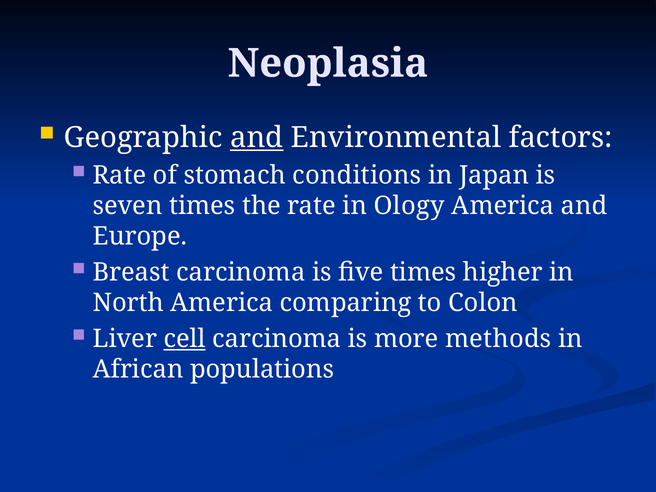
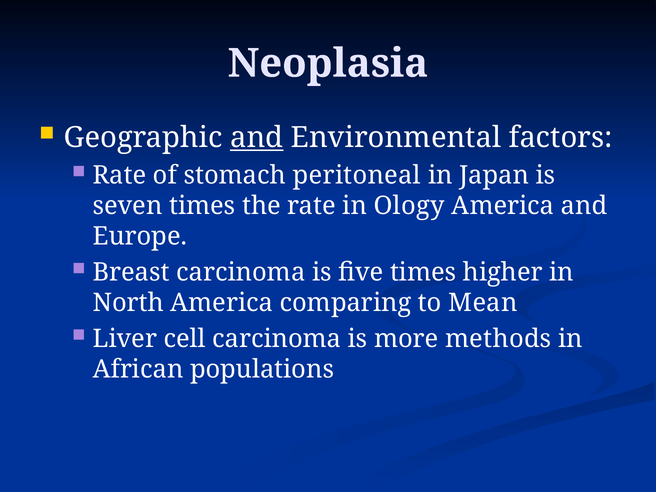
conditions: conditions -> peritoneal
Colon: Colon -> Mean
cell underline: present -> none
